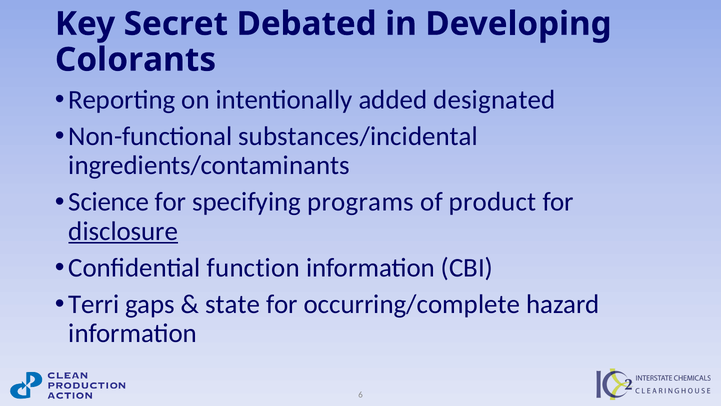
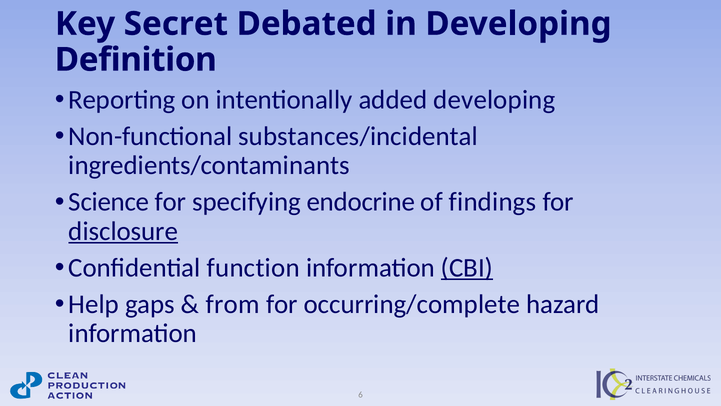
Colorants: Colorants -> Definition
added designated: designated -> developing
programs: programs -> endocrine
product: product -> findings
CBI underline: none -> present
Terri: Terri -> Help
state: state -> from
